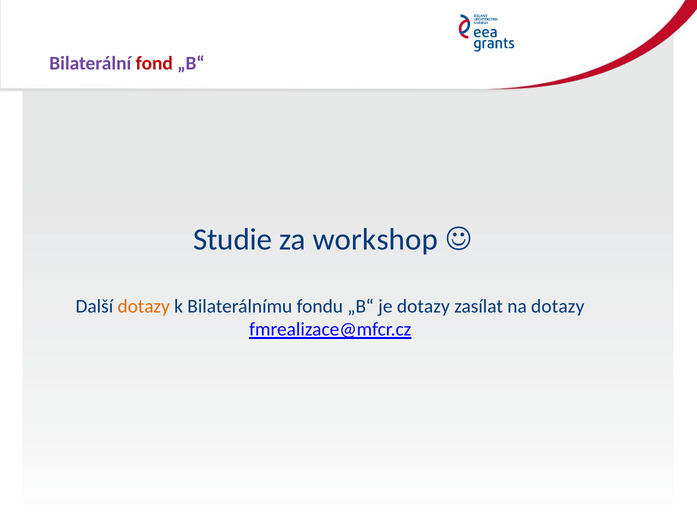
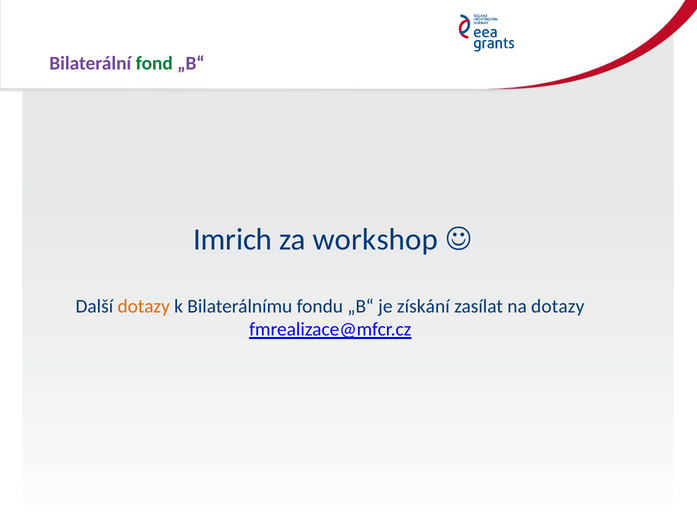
fond colour: red -> green
Studie: Studie -> Imrich
je dotazy: dotazy -> získání
